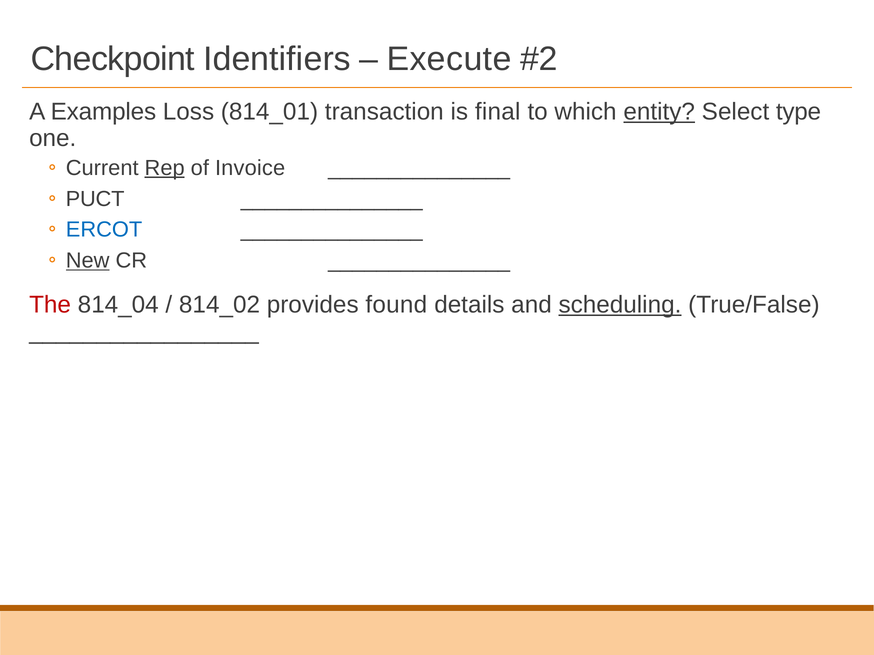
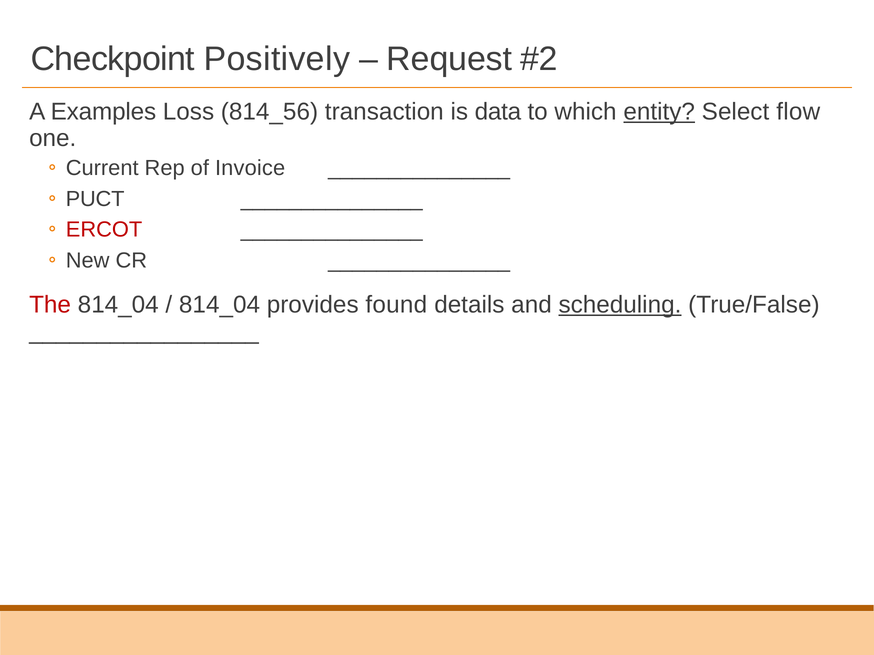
Identifiers: Identifiers -> Positively
Execute: Execute -> Request
814_01: 814_01 -> 814_56
final: final -> data
type: type -> flow
Rep underline: present -> none
ERCOT colour: blue -> red
New underline: present -> none
814_02 at (220, 305): 814_02 -> 814_04
